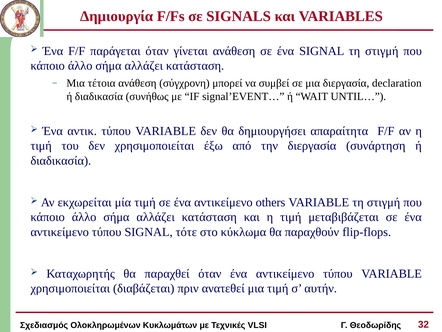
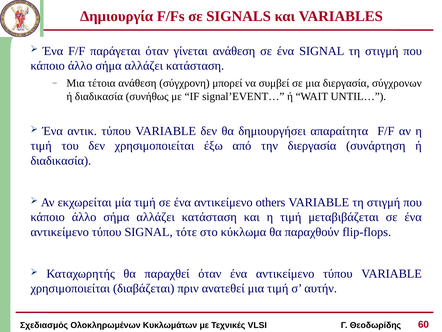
declaration: declaration -> σύγχρονων
32: 32 -> 60
